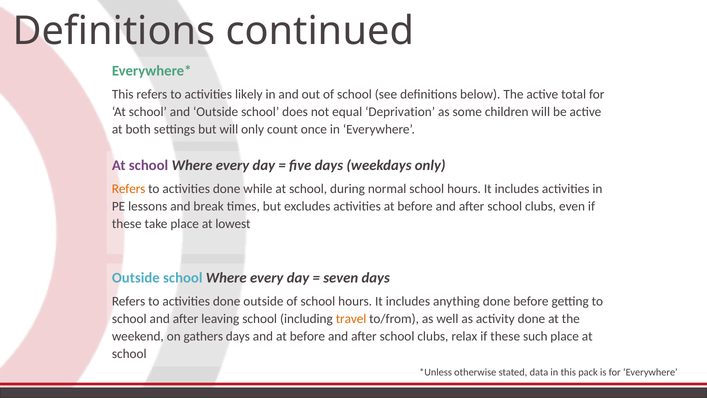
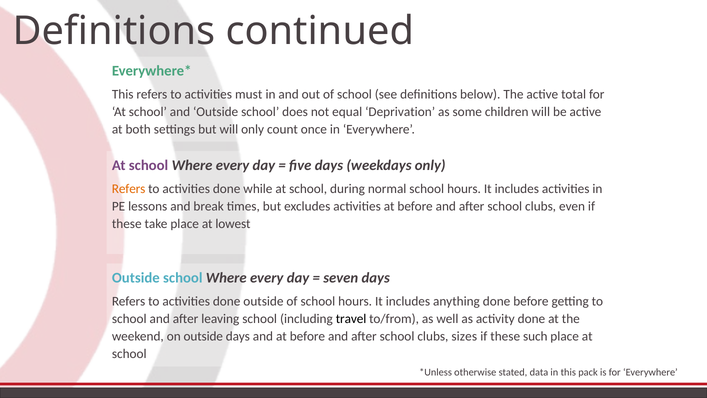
likely: likely -> must
travel colour: orange -> black
on gathers: gathers -> outside
relax: relax -> sizes
